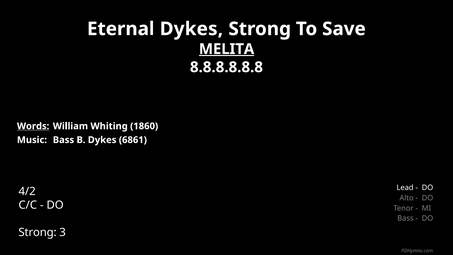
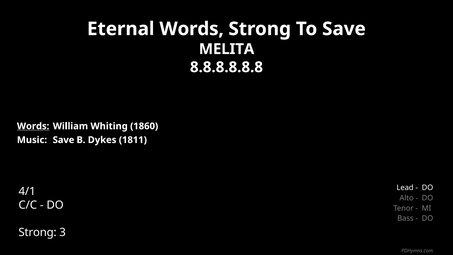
Eternal Dykes: Dykes -> Words
MELITA underline: present -> none
Music Bass: Bass -> Save
6861: 6861 -> 1811
4/2: 4/2 -> 4/1
